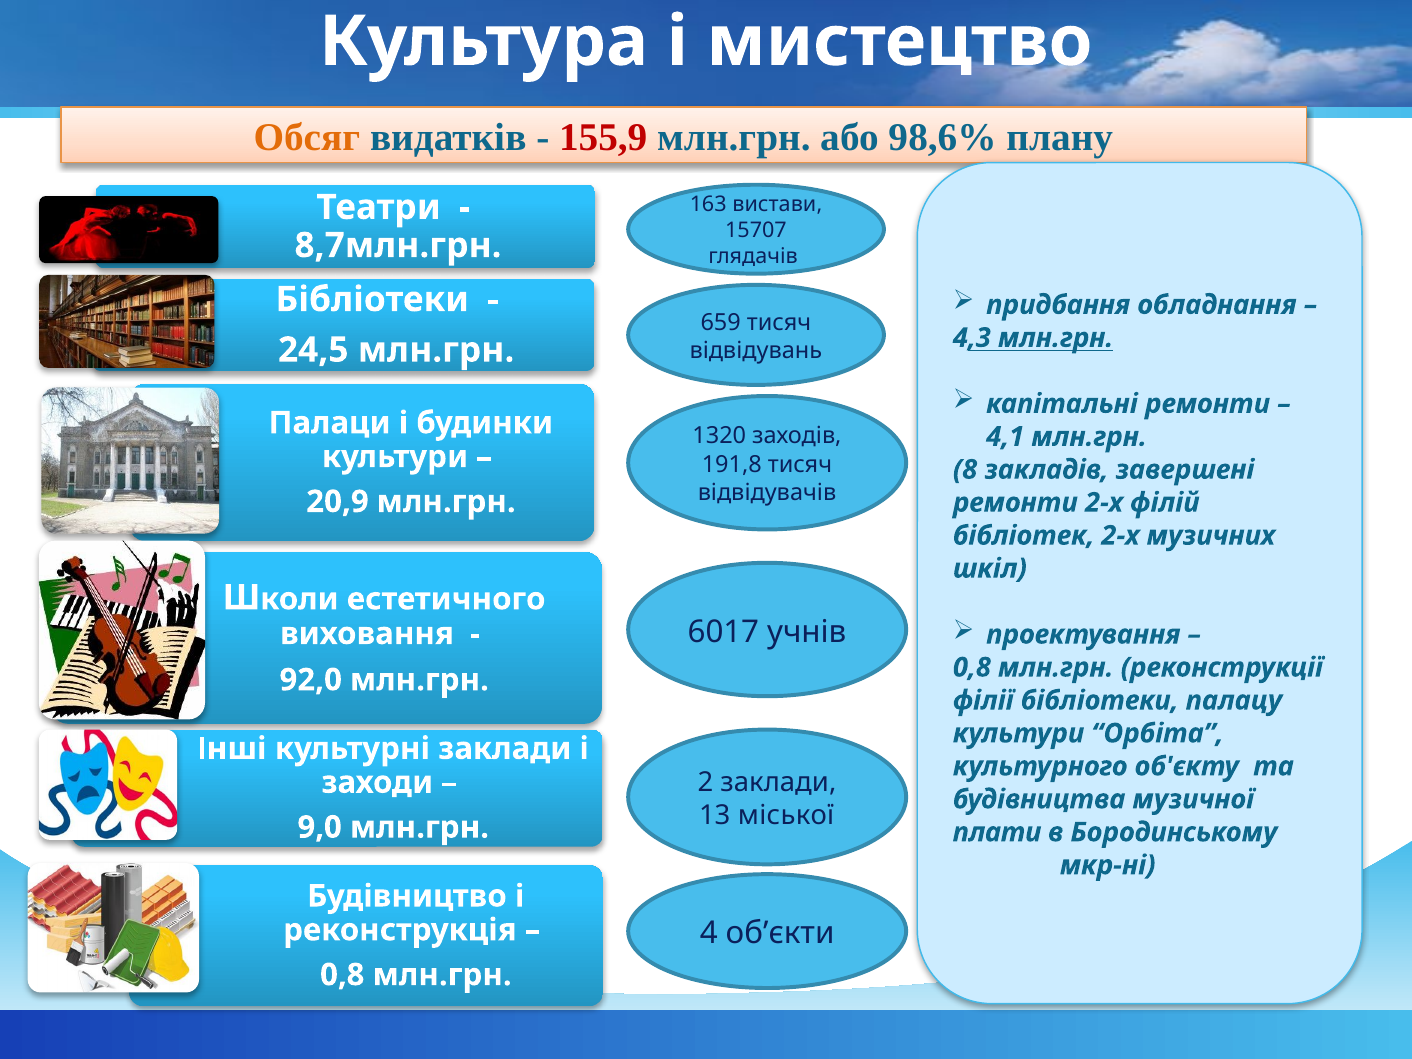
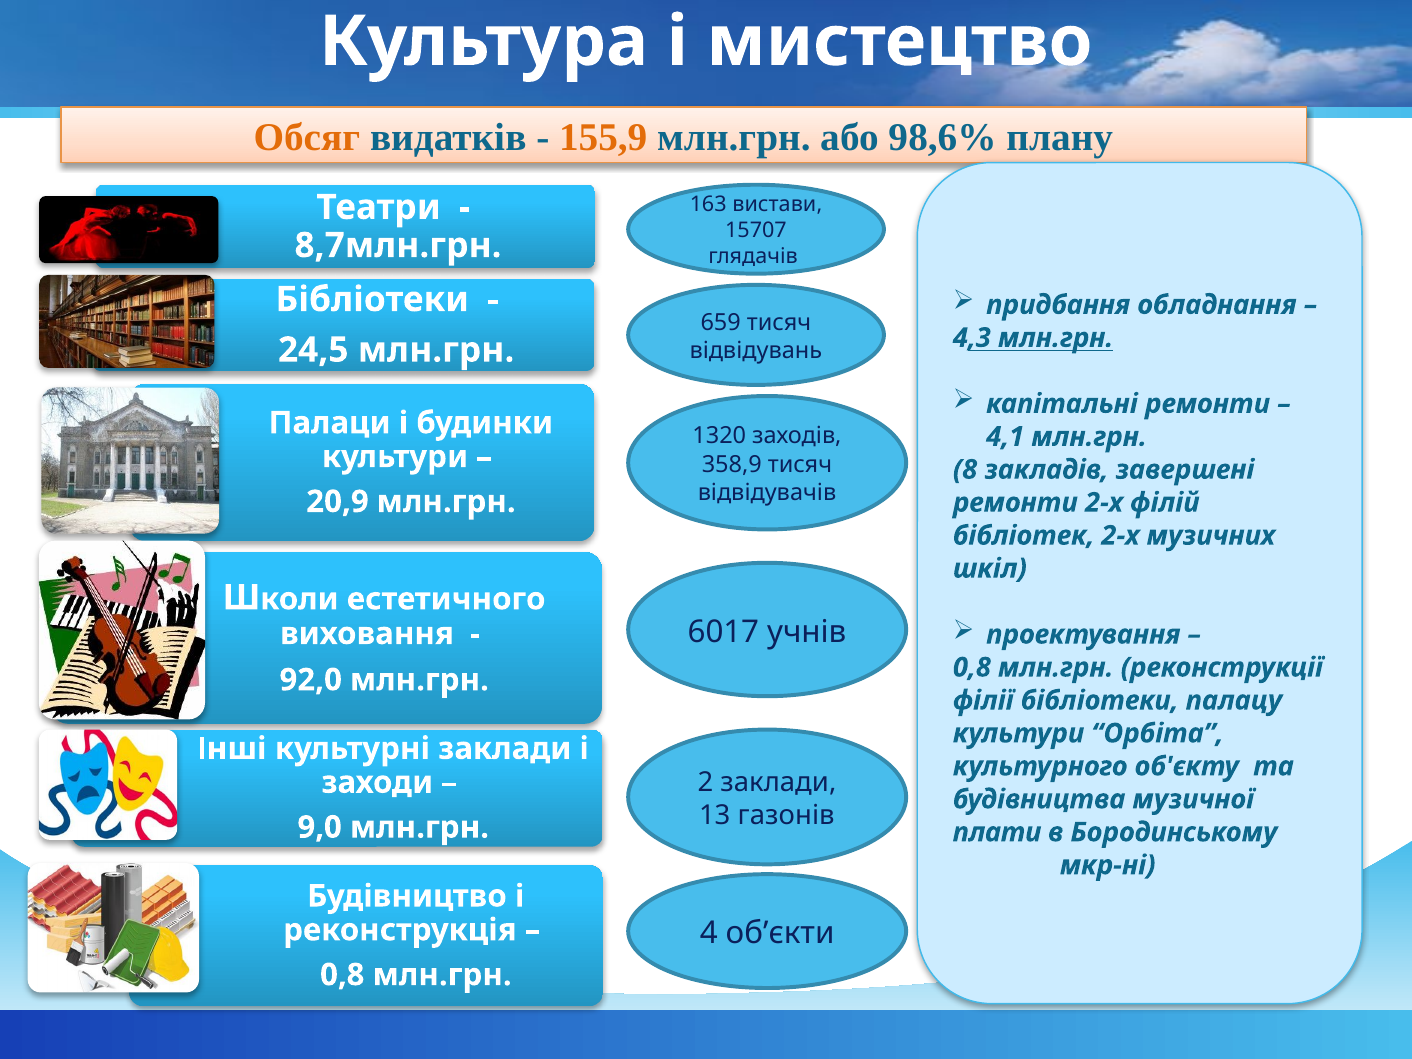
155,9 colour: red -> orange
191,8: 191,8 -> 358,9
міської: міської -> газонів
